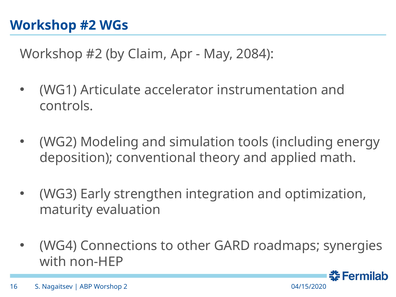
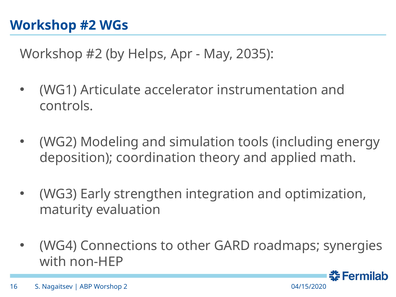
Claim: Claim -> Helps
2084: 2084 -> 2035
conventional: conventional -> coordination
